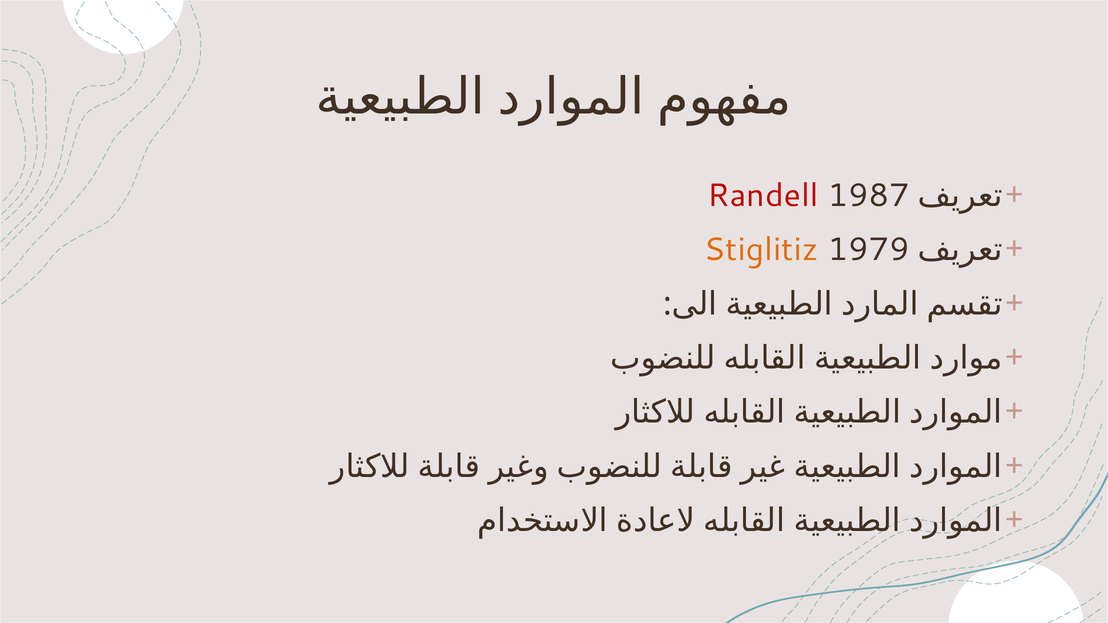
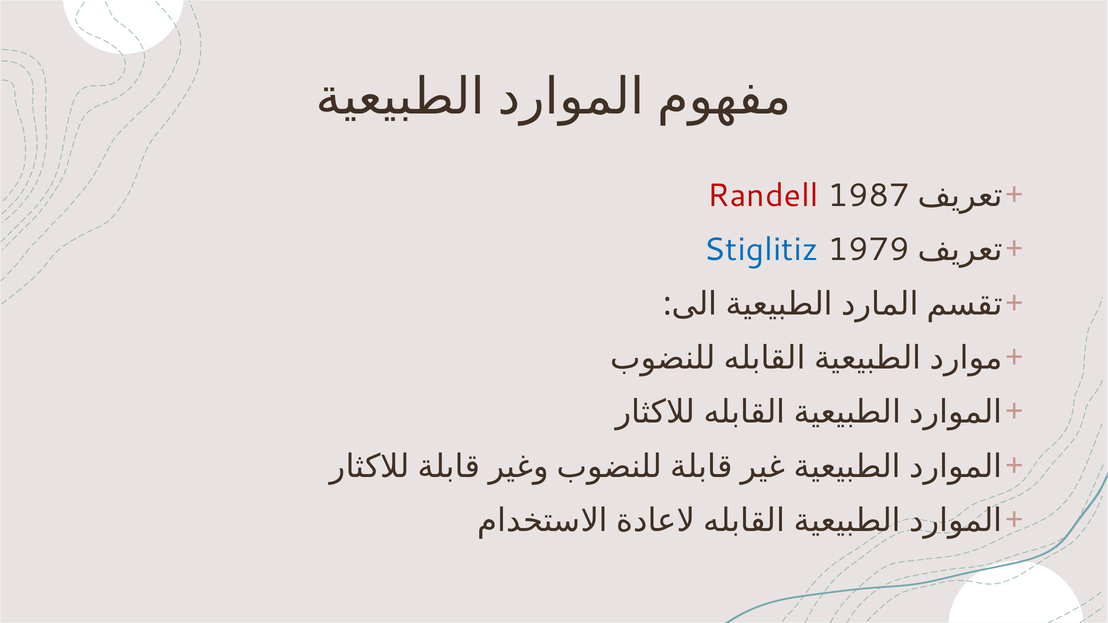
Stiglitiz colour: orange -> blue
